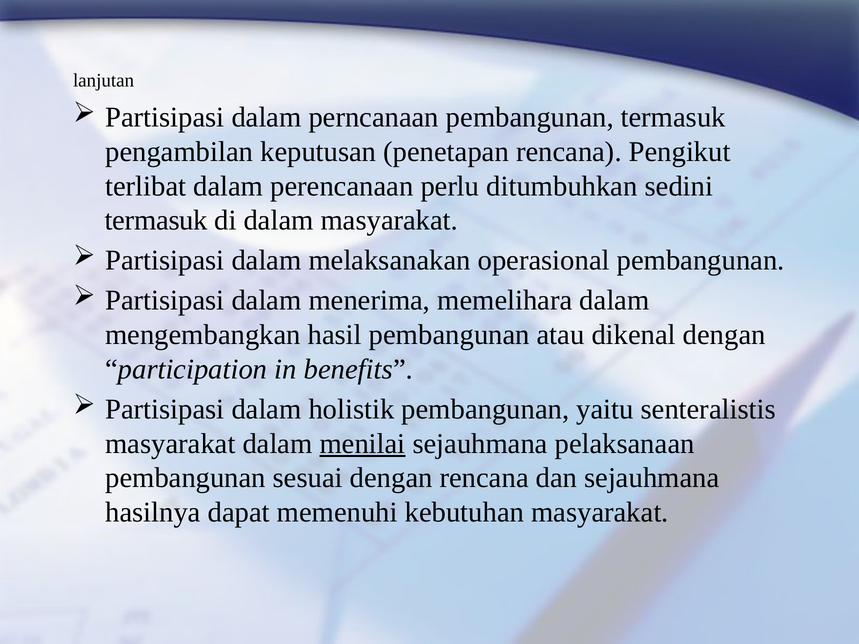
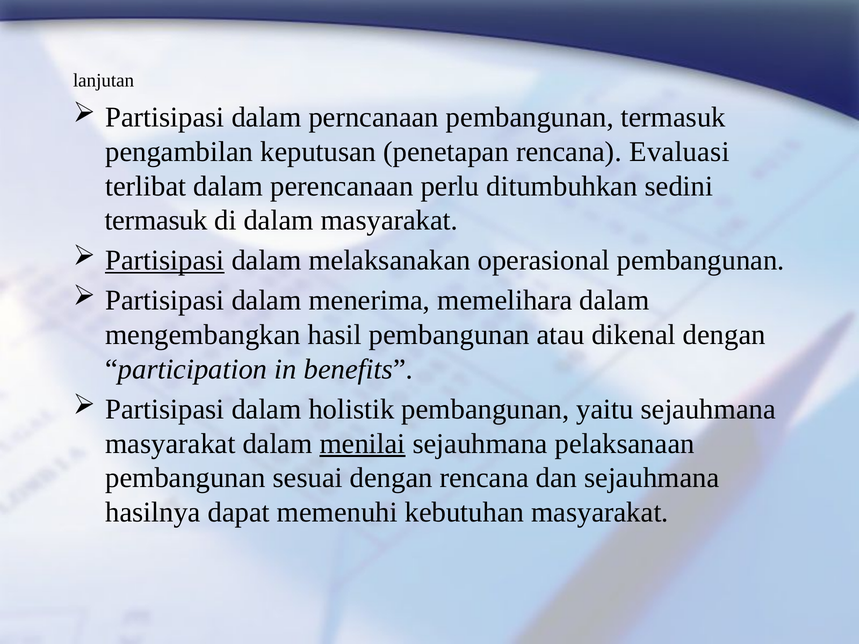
Pengikut: Pengikut -> Evaluasi
Partisipasi at (165, 261) underline: none -> present
yaitu senteralistis: senteralistis -> sejauhmana
